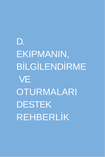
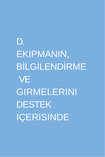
OTURMALARI: OTURMALARI -> GIRMELERINI
REHBERLİK: REHBERLİK -> IÇERISINDE
